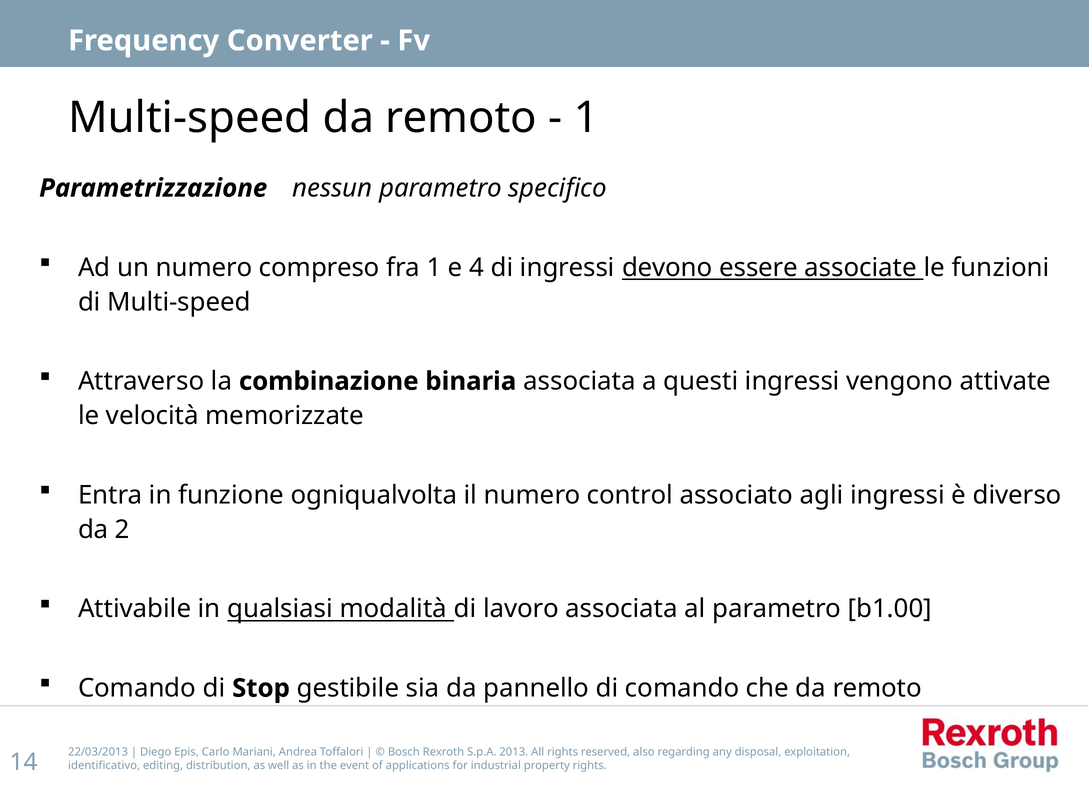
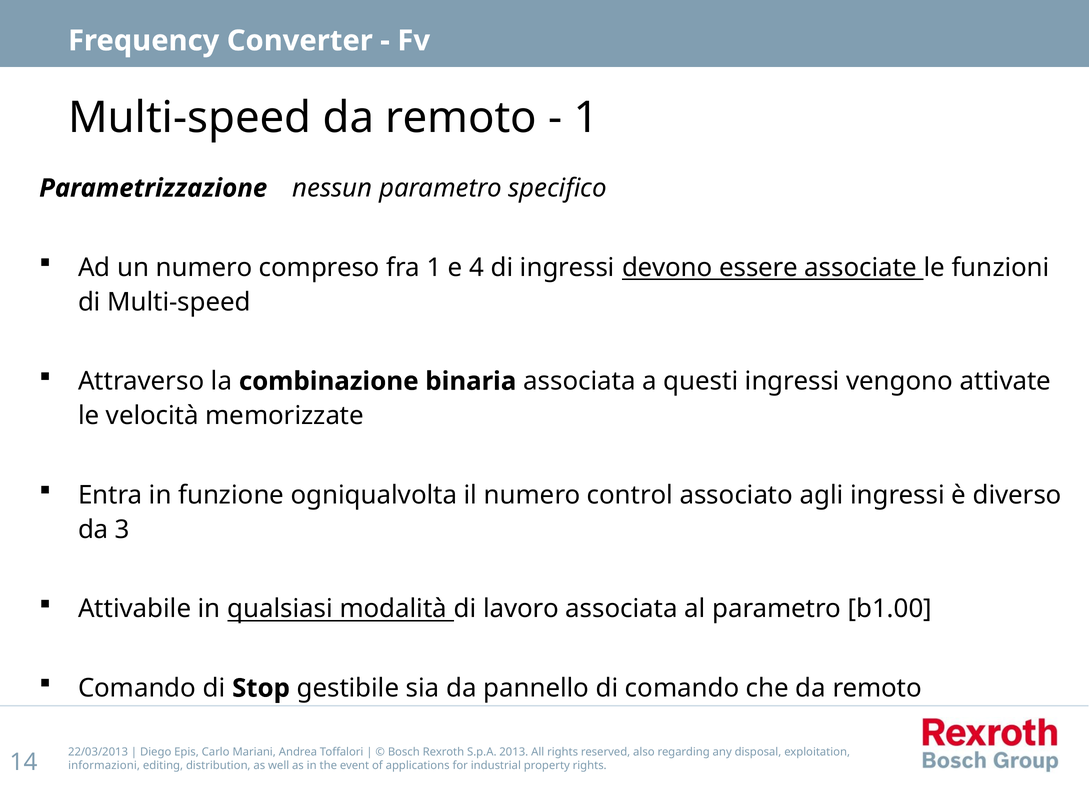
2: 2 -> 3
identificativo: identificativo -> informazioni
